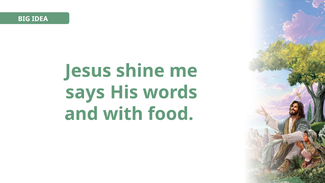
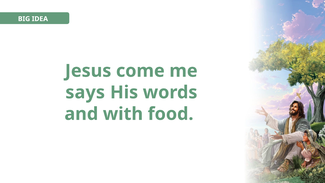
shine: shine -> come
